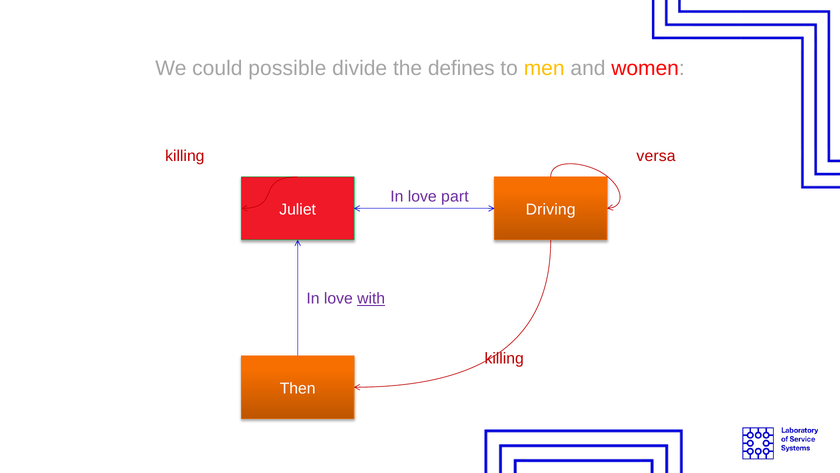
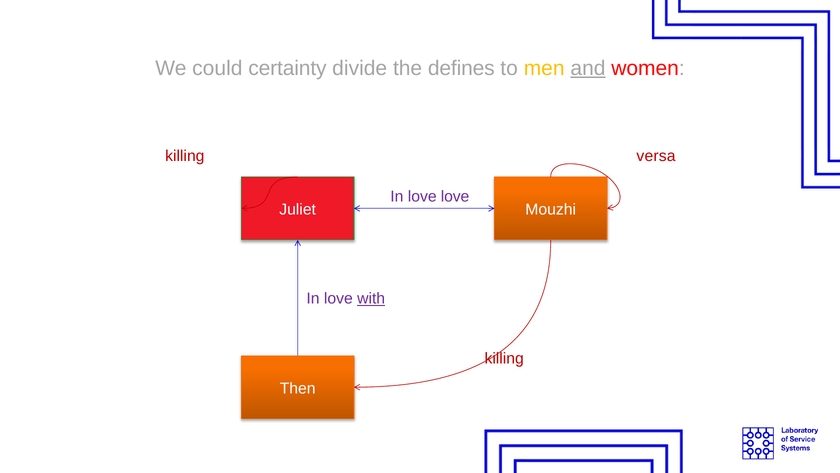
possible: possible -> certainty
and underline: none -> present
love part: part -> love
Driving: Driving -> Mouzhi
